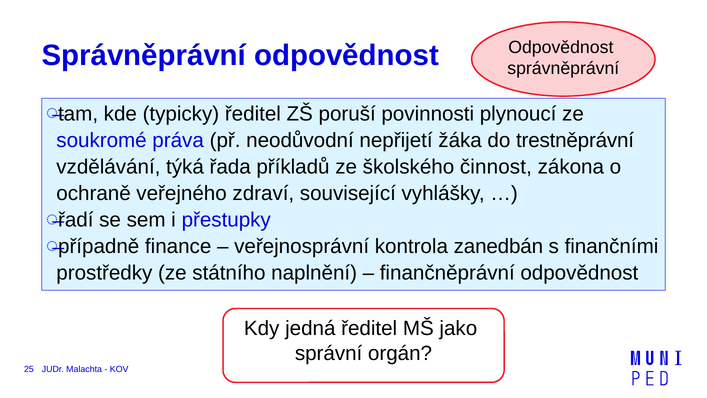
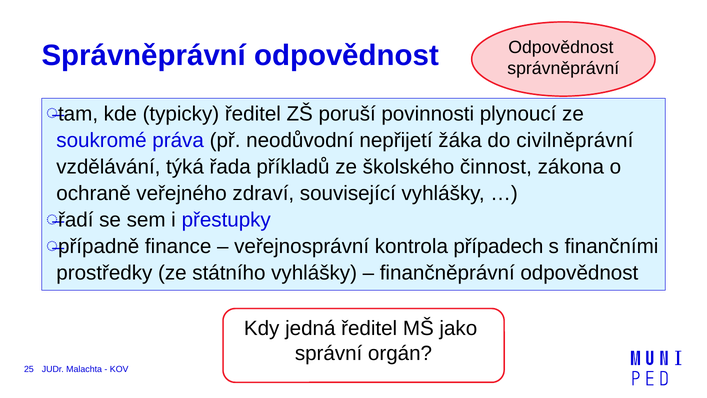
trestněprávní: trestněprávní -> civilněprávní
zanedbán: zanedbán -> případech
státního naplnění: naplnění -> vyhlášky
